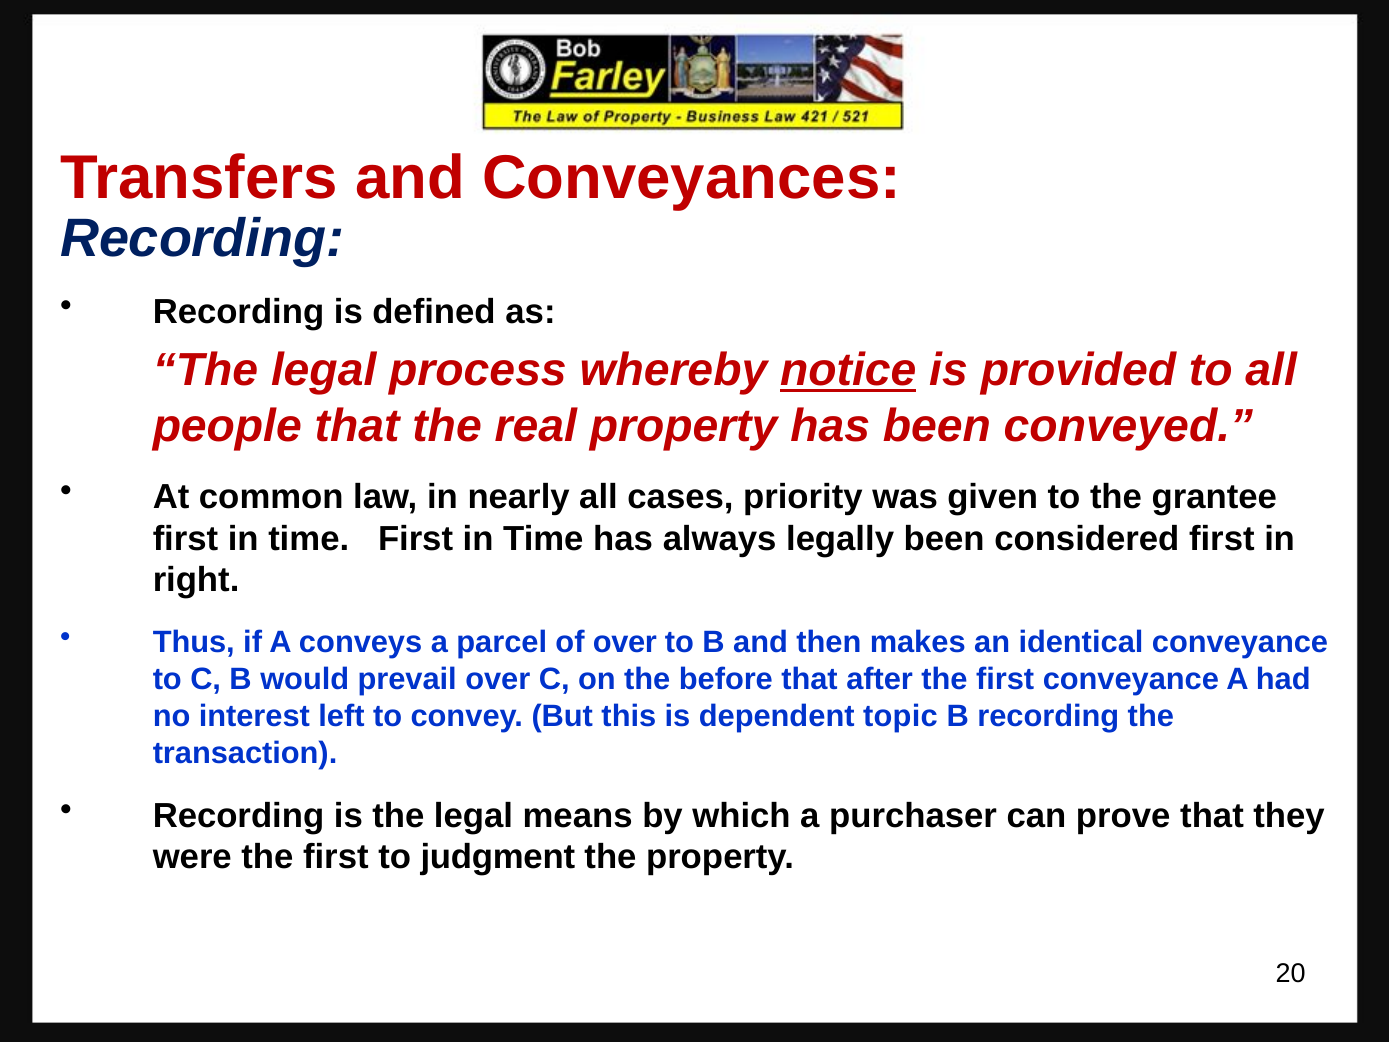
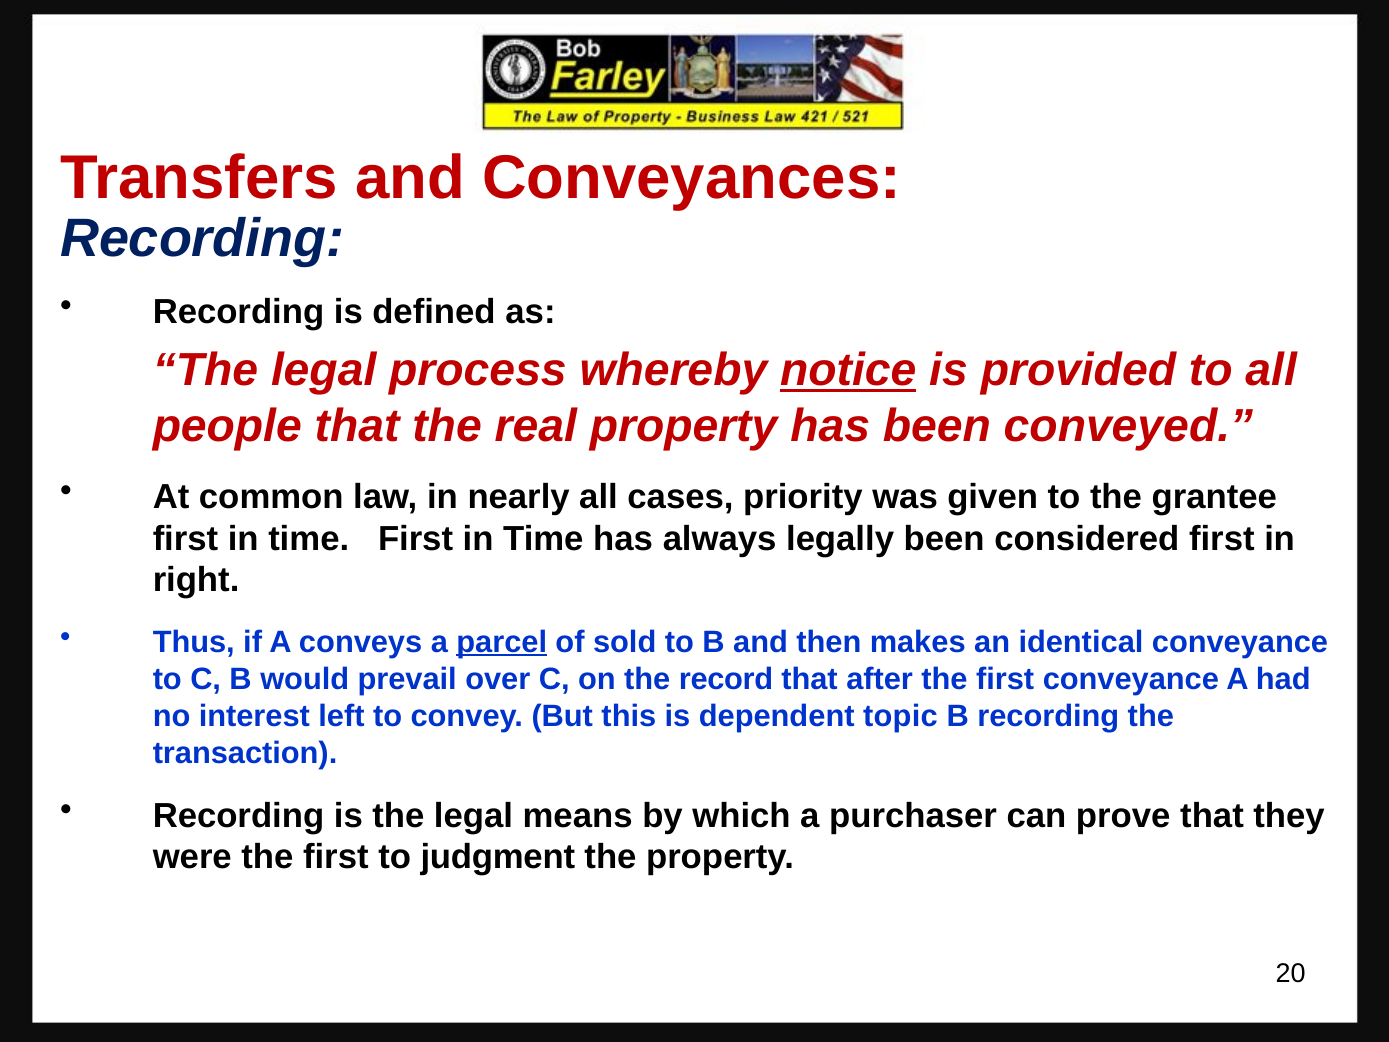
parcel underline: none -> present
of over: over -> sold
before: before -> record
